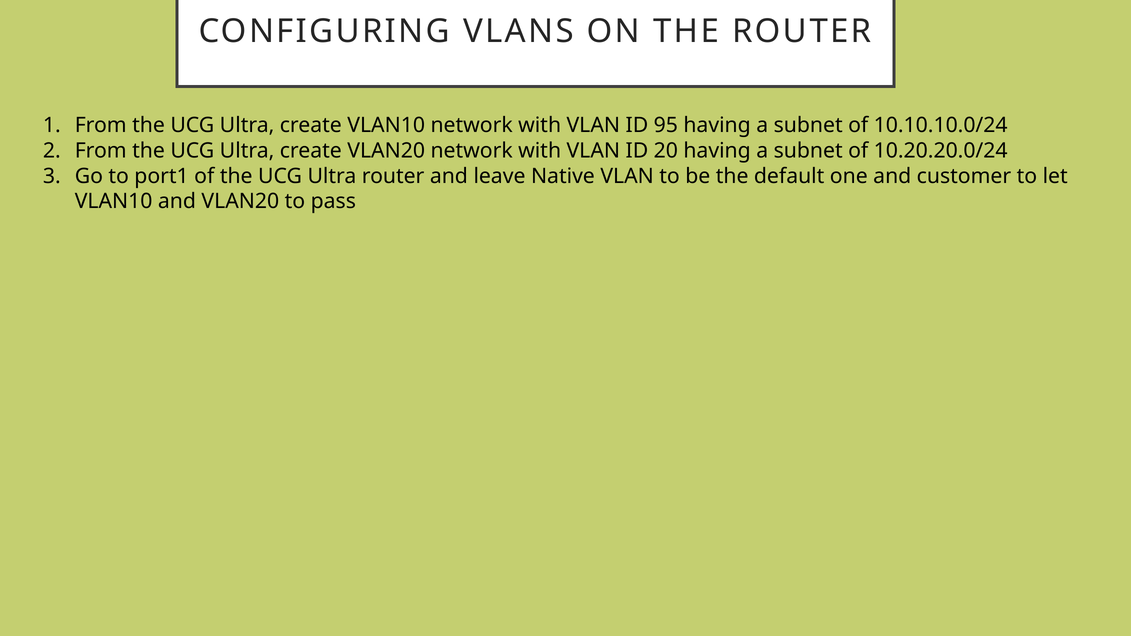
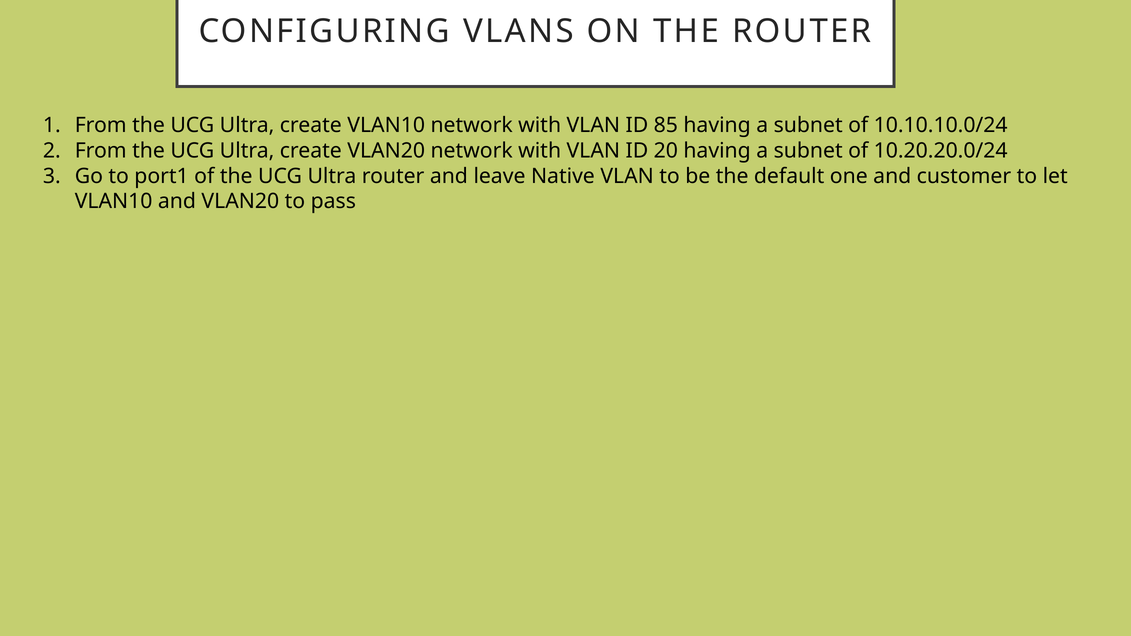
95: 95 -> 85
